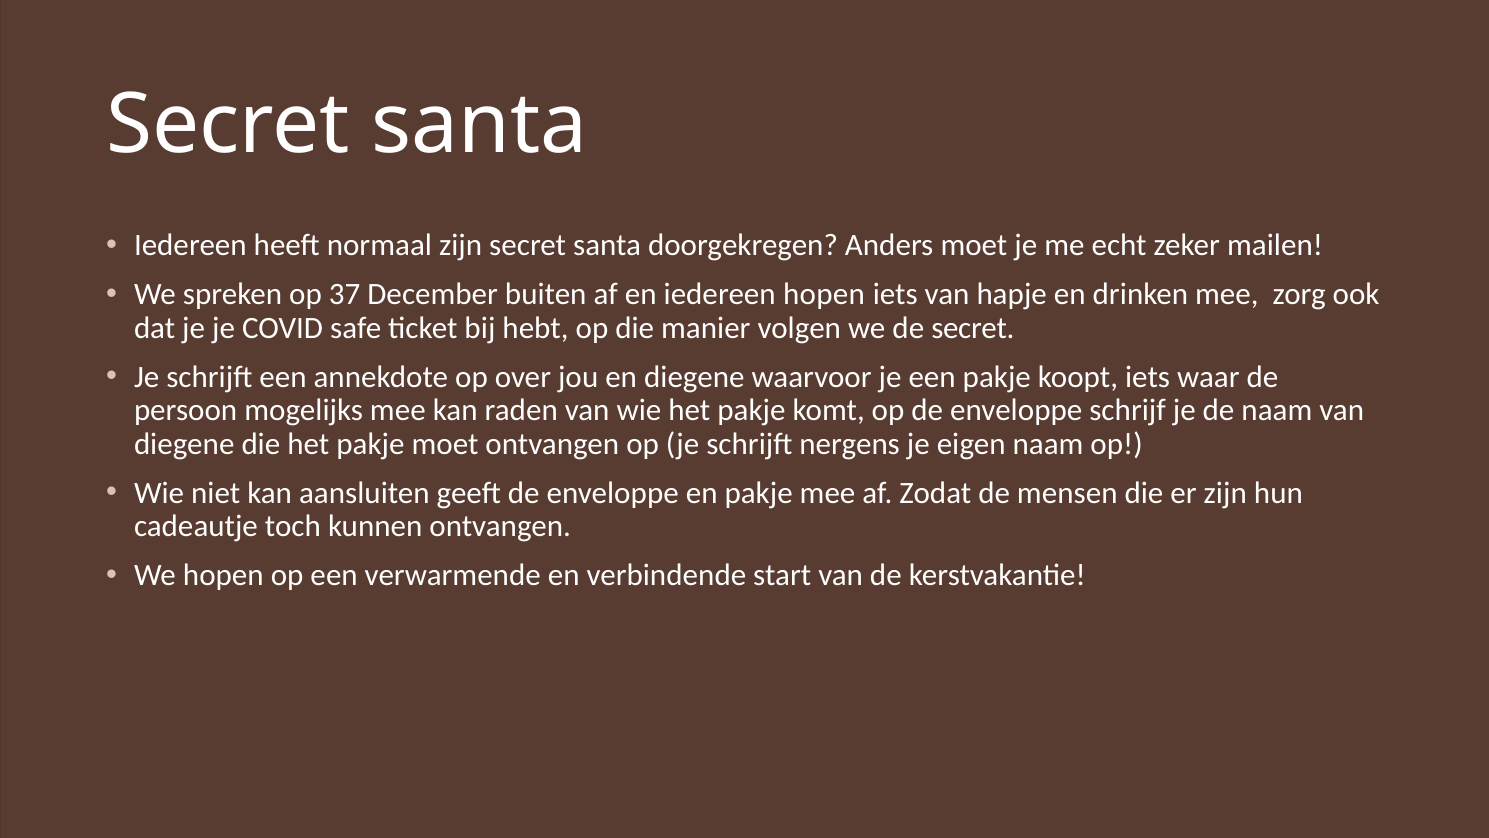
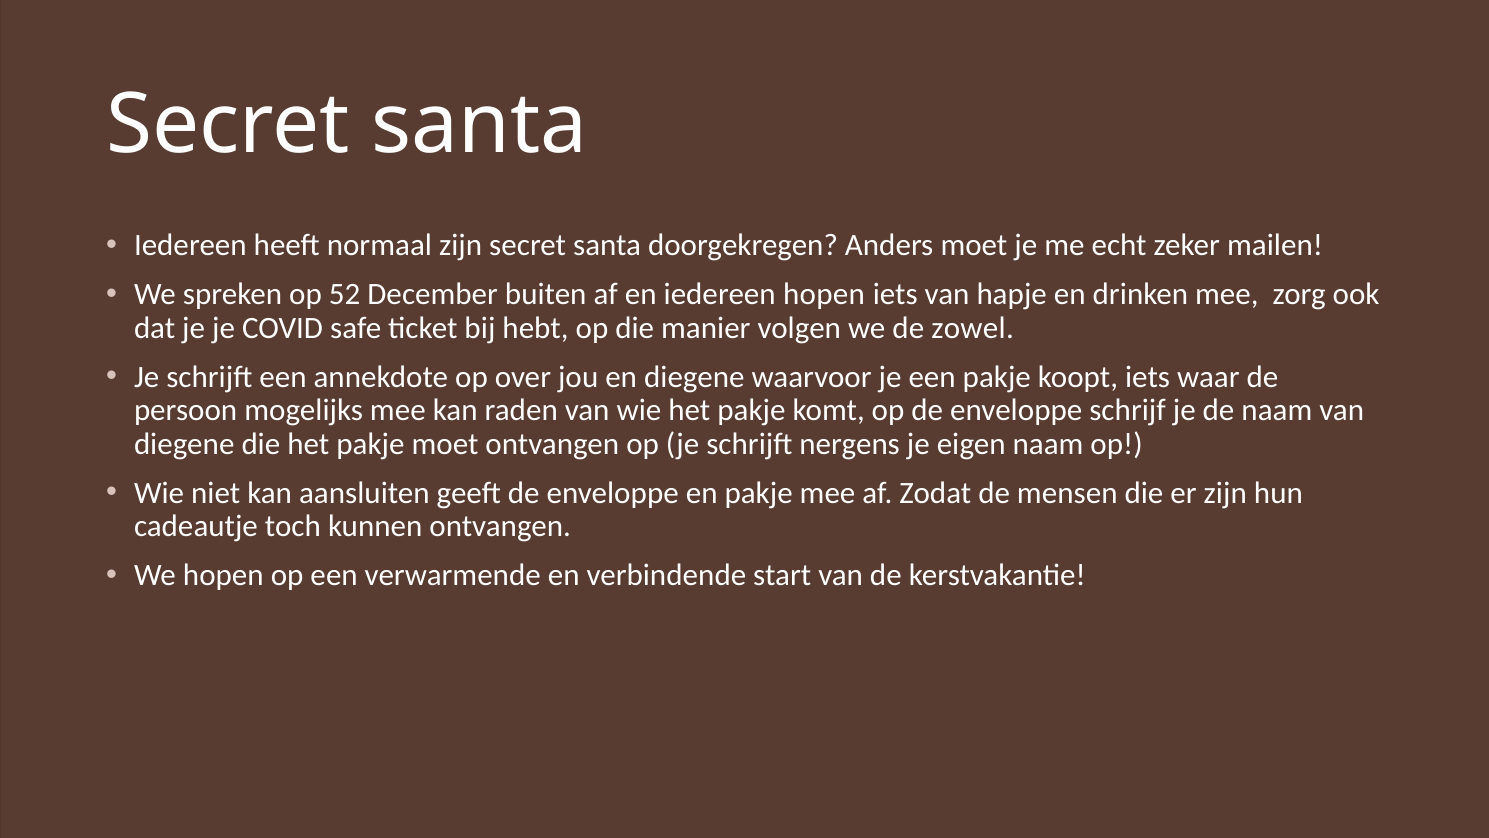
37: 37 -> 52
de secret: secret -> zowel
